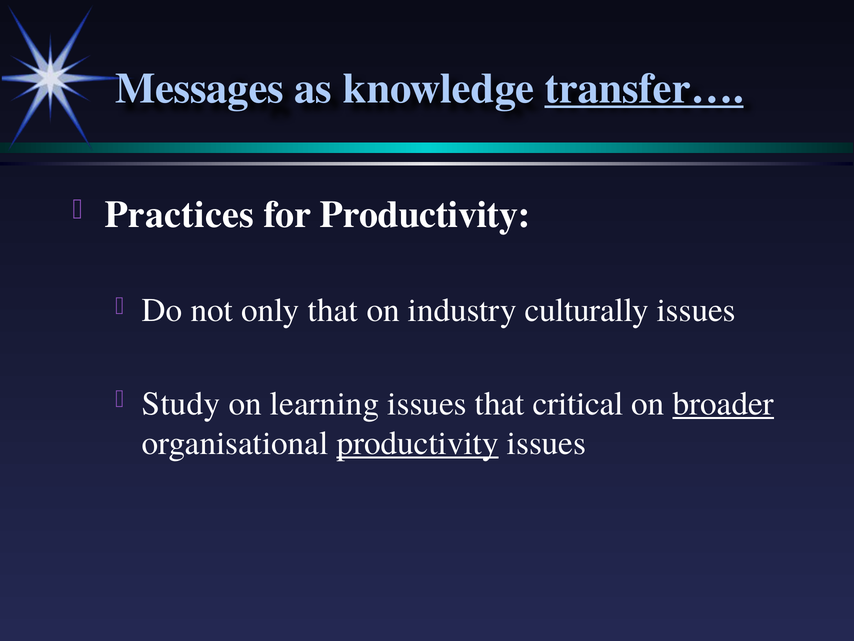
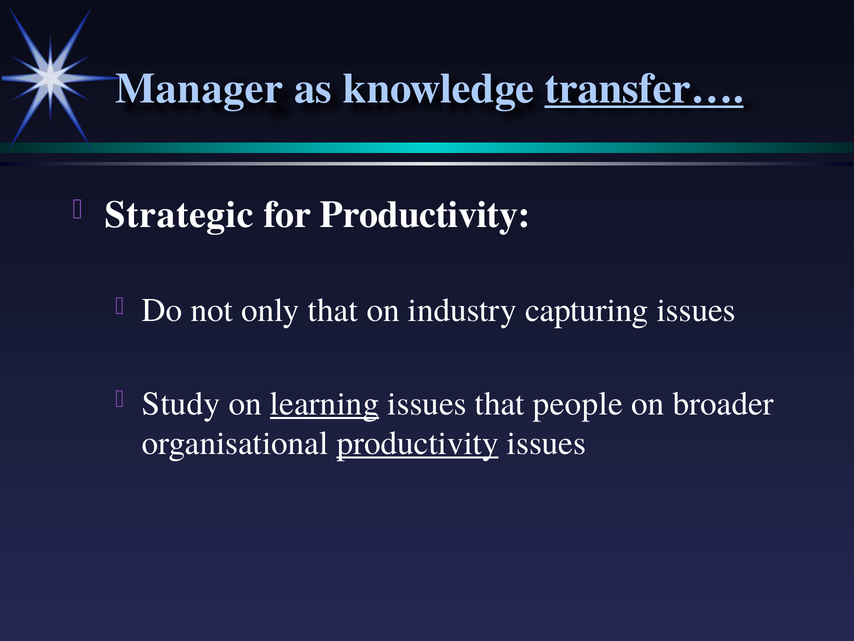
Messages: Messages -> Manager
Practices: Practices -> Strategic
culturally: culturally -> capturing
learning underline: none -> present
critical: critical -> people
broader underline: present -> none
